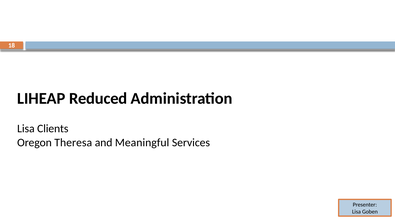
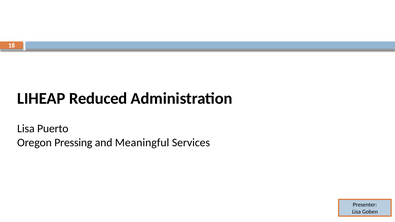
Clients: Clients -> Puerto
Theresa: Theresa -> Pressing
